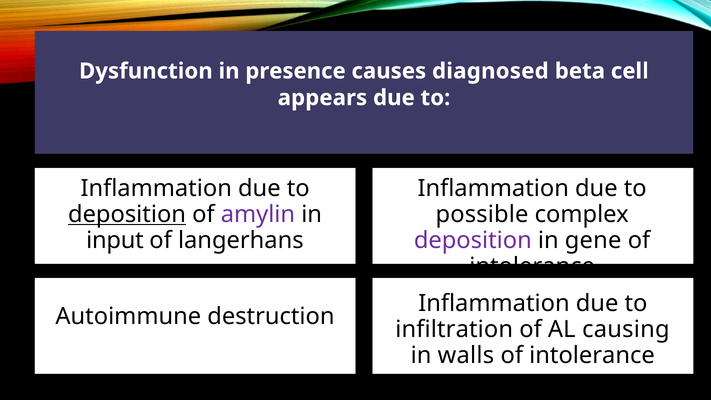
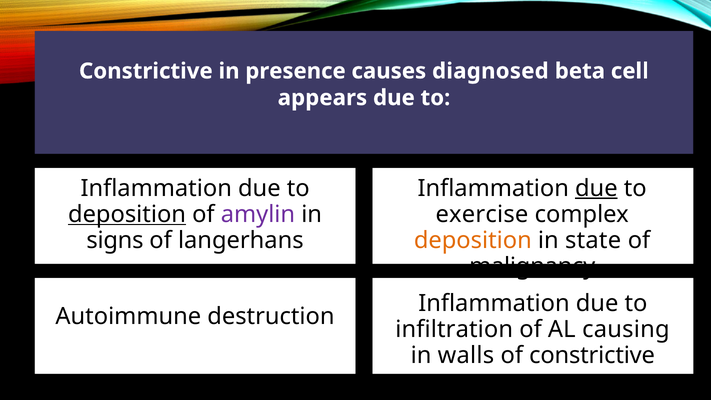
Dysfunction at (146, 71): Dysfunction -> Constrictive
due at (596, 188) underline: none -> present
possible: possible -> exercise
input: input -> signs
deposition at (473, 240) colour: purple -> orange
gene: gene -> state
intolerance at (532, 266): intolerance -> malignancy
intolerance at (592, 355): intolerance -> constrictive
